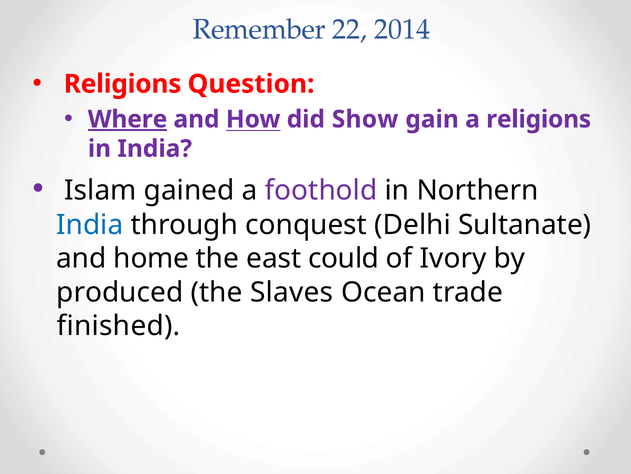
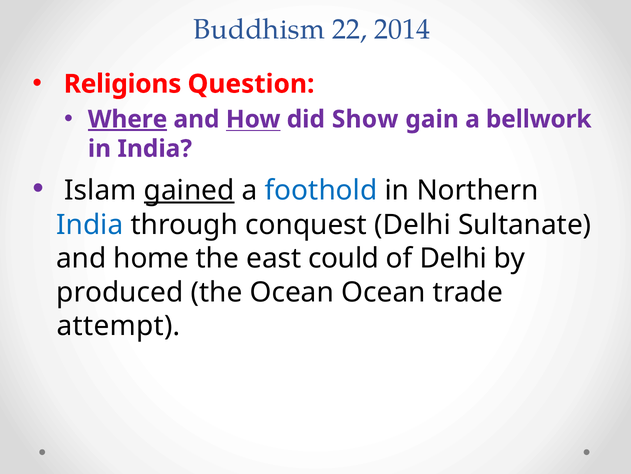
Remember: Remember -> Buddhism
a religions: religions -> bellwork
gained underline: none -> present
foothold colour: purple -> blue
of Ivory: Ivory -> Delhi
the Slaves: Slaves -> Ocean
finished: finished -> attempt
